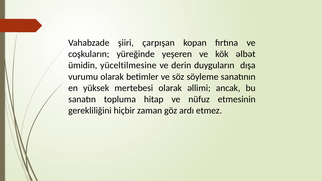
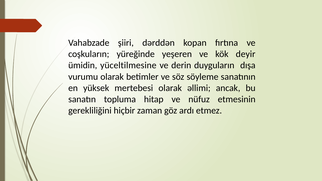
çarpışan: çarpışan -> dərddən
əlbət: əlbət -> deyir
